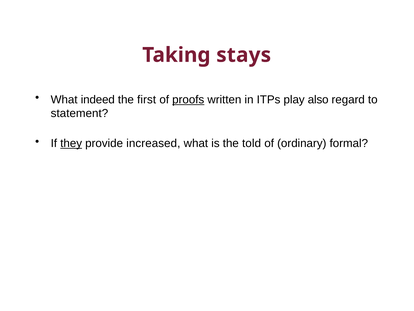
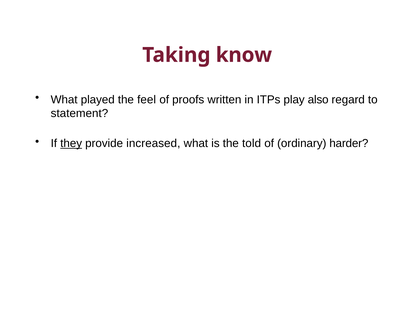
stays: stays -> know
indeed: indeed -> played
first: first -> feel
proofs underline: present -> none
formal: formal -> harder
